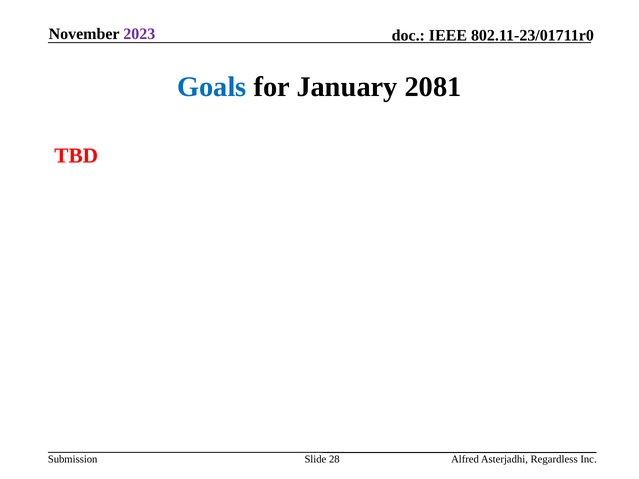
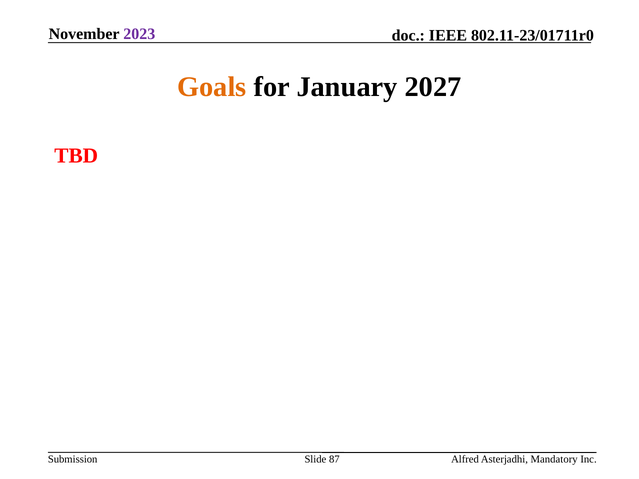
Goals colour: blue -> orange
2081: 2081 -> 2027
28: 28 -> 87
Regardless: Regardless -> Mandatory
